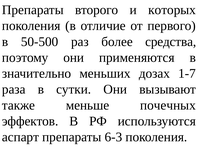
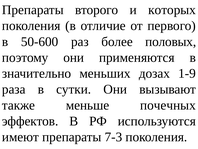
50-500: 50-500 -> 50-600
средства: средства -> половых
1-7: 1-7 -> 1-9
аспарт: аспарт -> имеют
6-3: 6-3 -> 7-3
